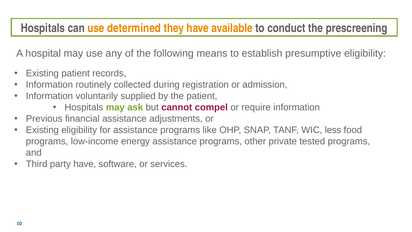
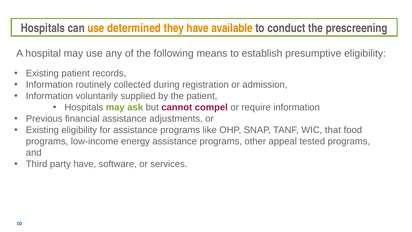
less: less -> that
private: private -> appeal
